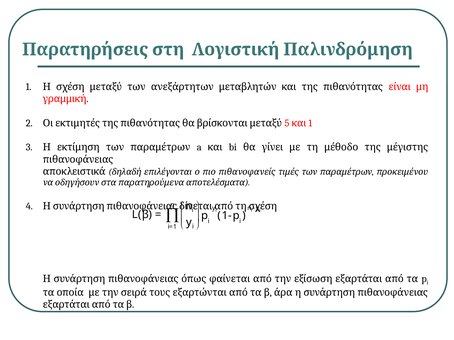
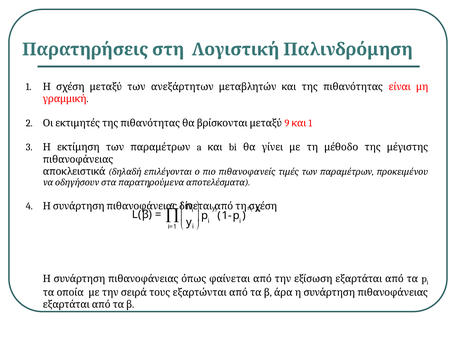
5: 5 -> 9
